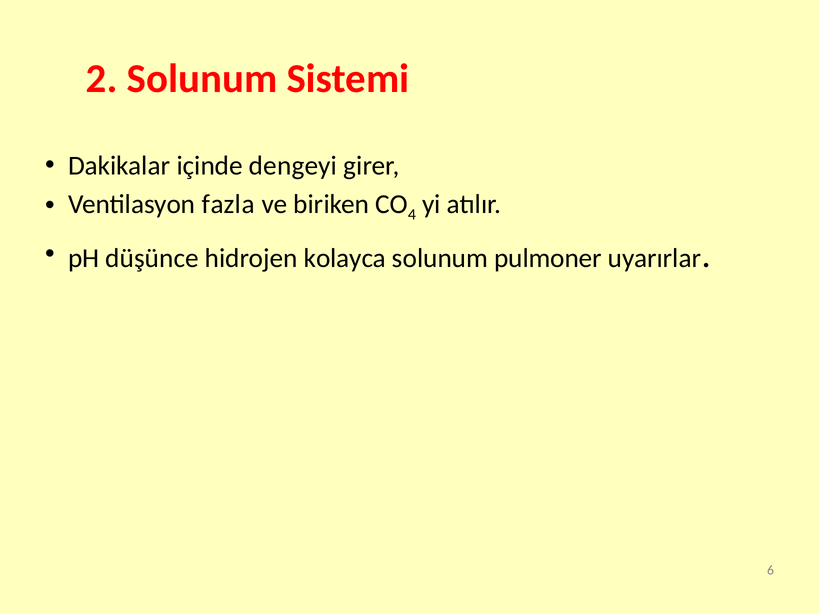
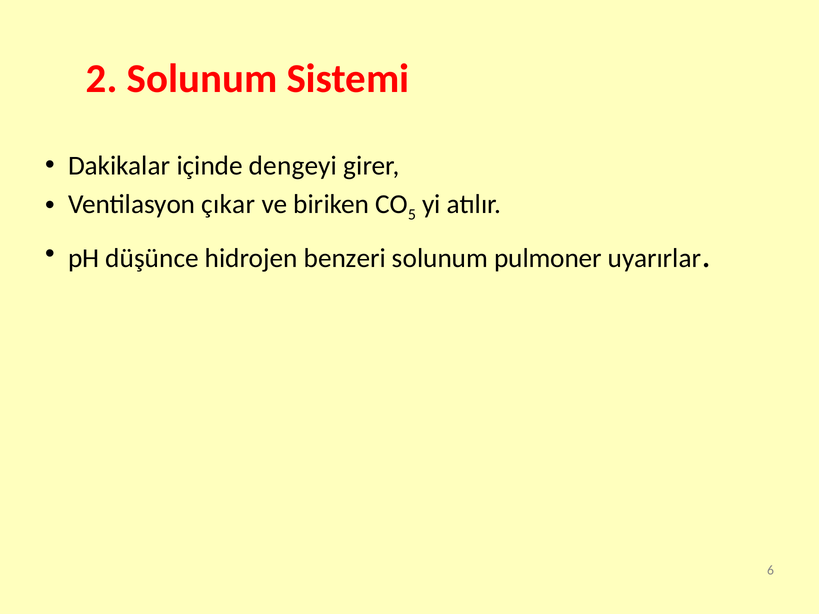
fazla: fazla -> çıkar
4: 4 -> 5
kolayca: kolayca -> benzeri
